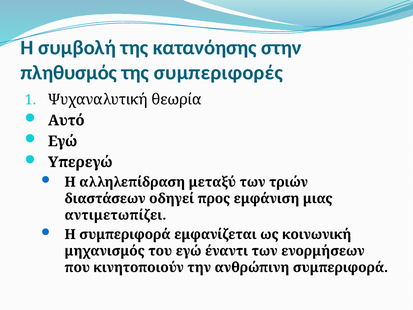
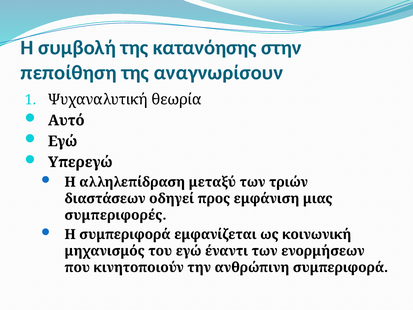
πληθυσμός: πληθυσμός -> πεποίθηση
συμπεριφορές: συμπεριφορές -> αναγνωρίσουν
αντιμετωπίζει: αντιμετωπίζει -> συμπεριφορές
